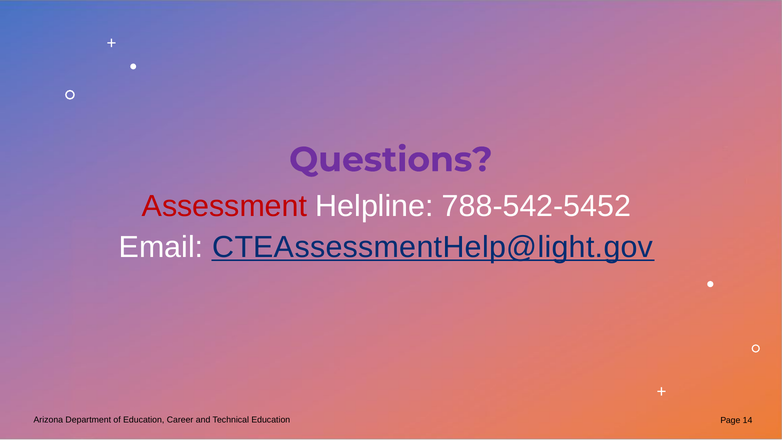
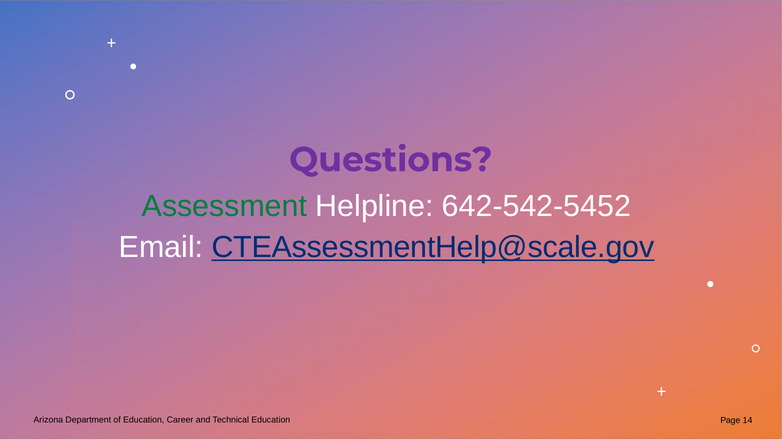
Assessment colour: red -> green
788-542-5452: 788-542-5452 -> 642-542-5452
CTEAssessmentHelp@light.gov: CTEAssessmentHelp@light.gov -> CTEAssessmentHelp@scale.gov
